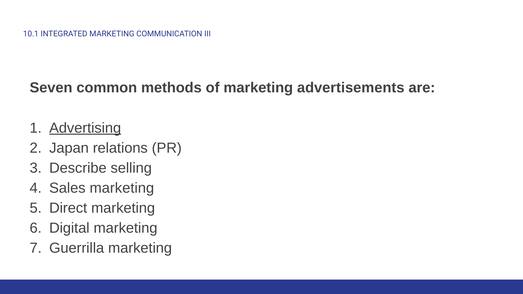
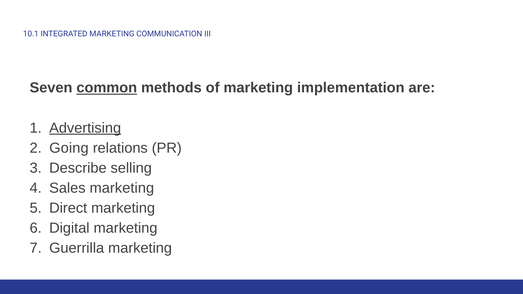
common underline: none -> present
advertisements: advertisements -> implementation
Japan: Japan -> Going
